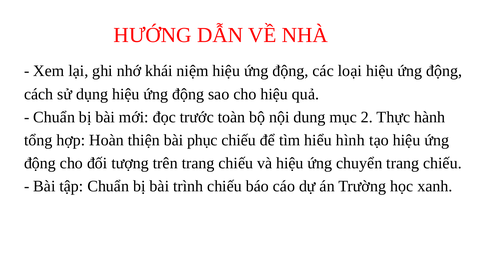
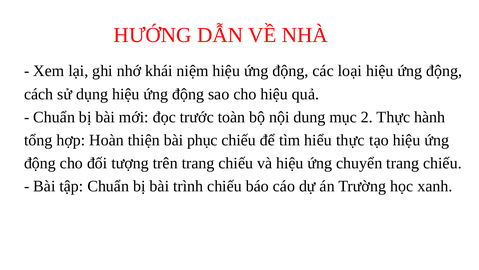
hiểu hình: hình -> thực
